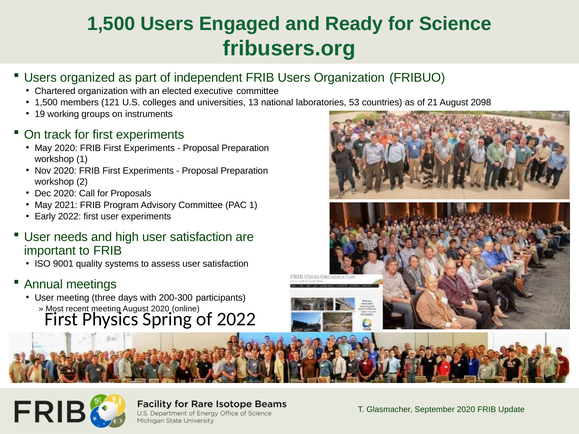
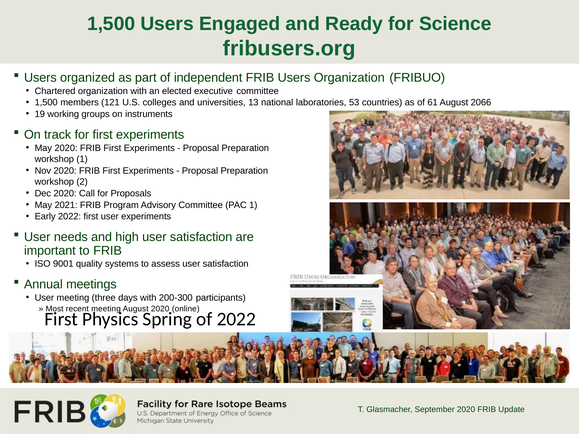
21: 21 -> 61
2098: 2098 -> 2066
